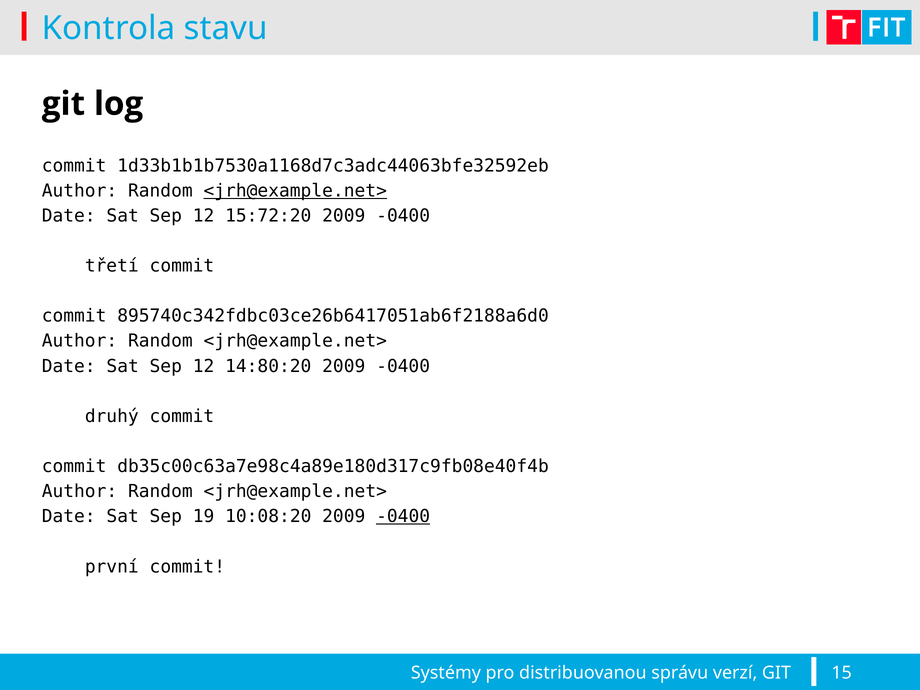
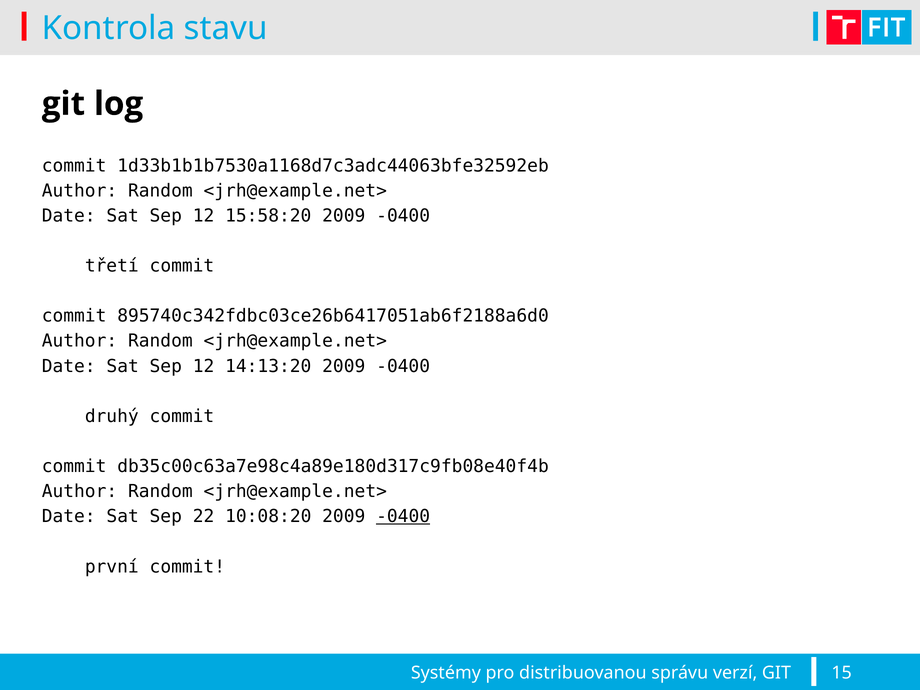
<jrh@example.net> at (295, 191) underline: present -> none
15:72:20: 15:72:20 -> 15:58:20
14:80:20: 14:80:20 -> 14:13:20
19: 19 -> 22
